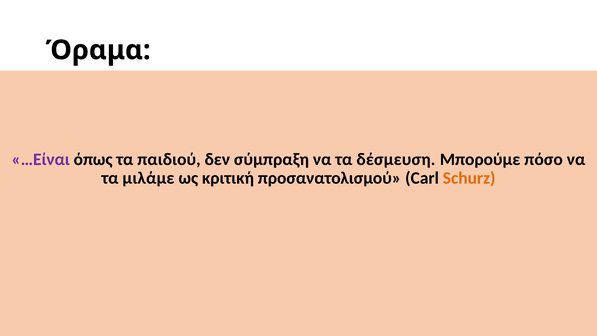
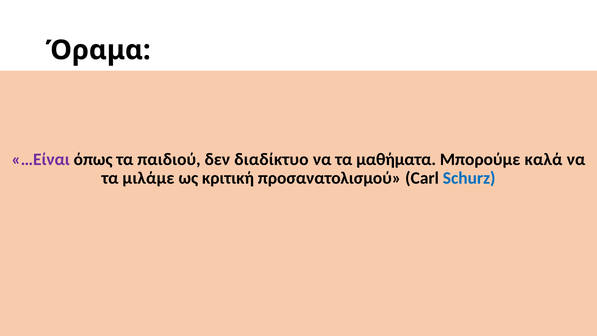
σύμπραξη: σύμπραξη -> διαδίκτυο
δέσμευση: δέσμευση -> μαθήματα
πόσο: πόσο -> καλά
Schurz colour: orange -> blue
